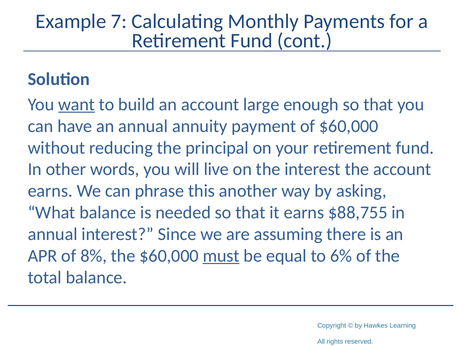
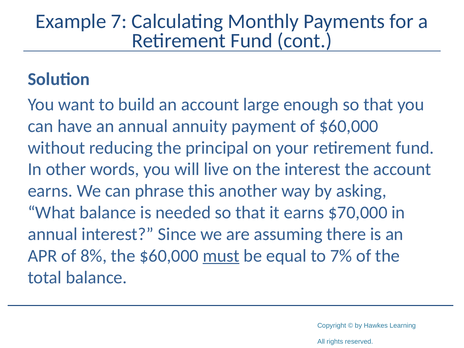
want underline: present -> none
$88,755: $88,755 -> $70,000
6%: 6% -> 7%
